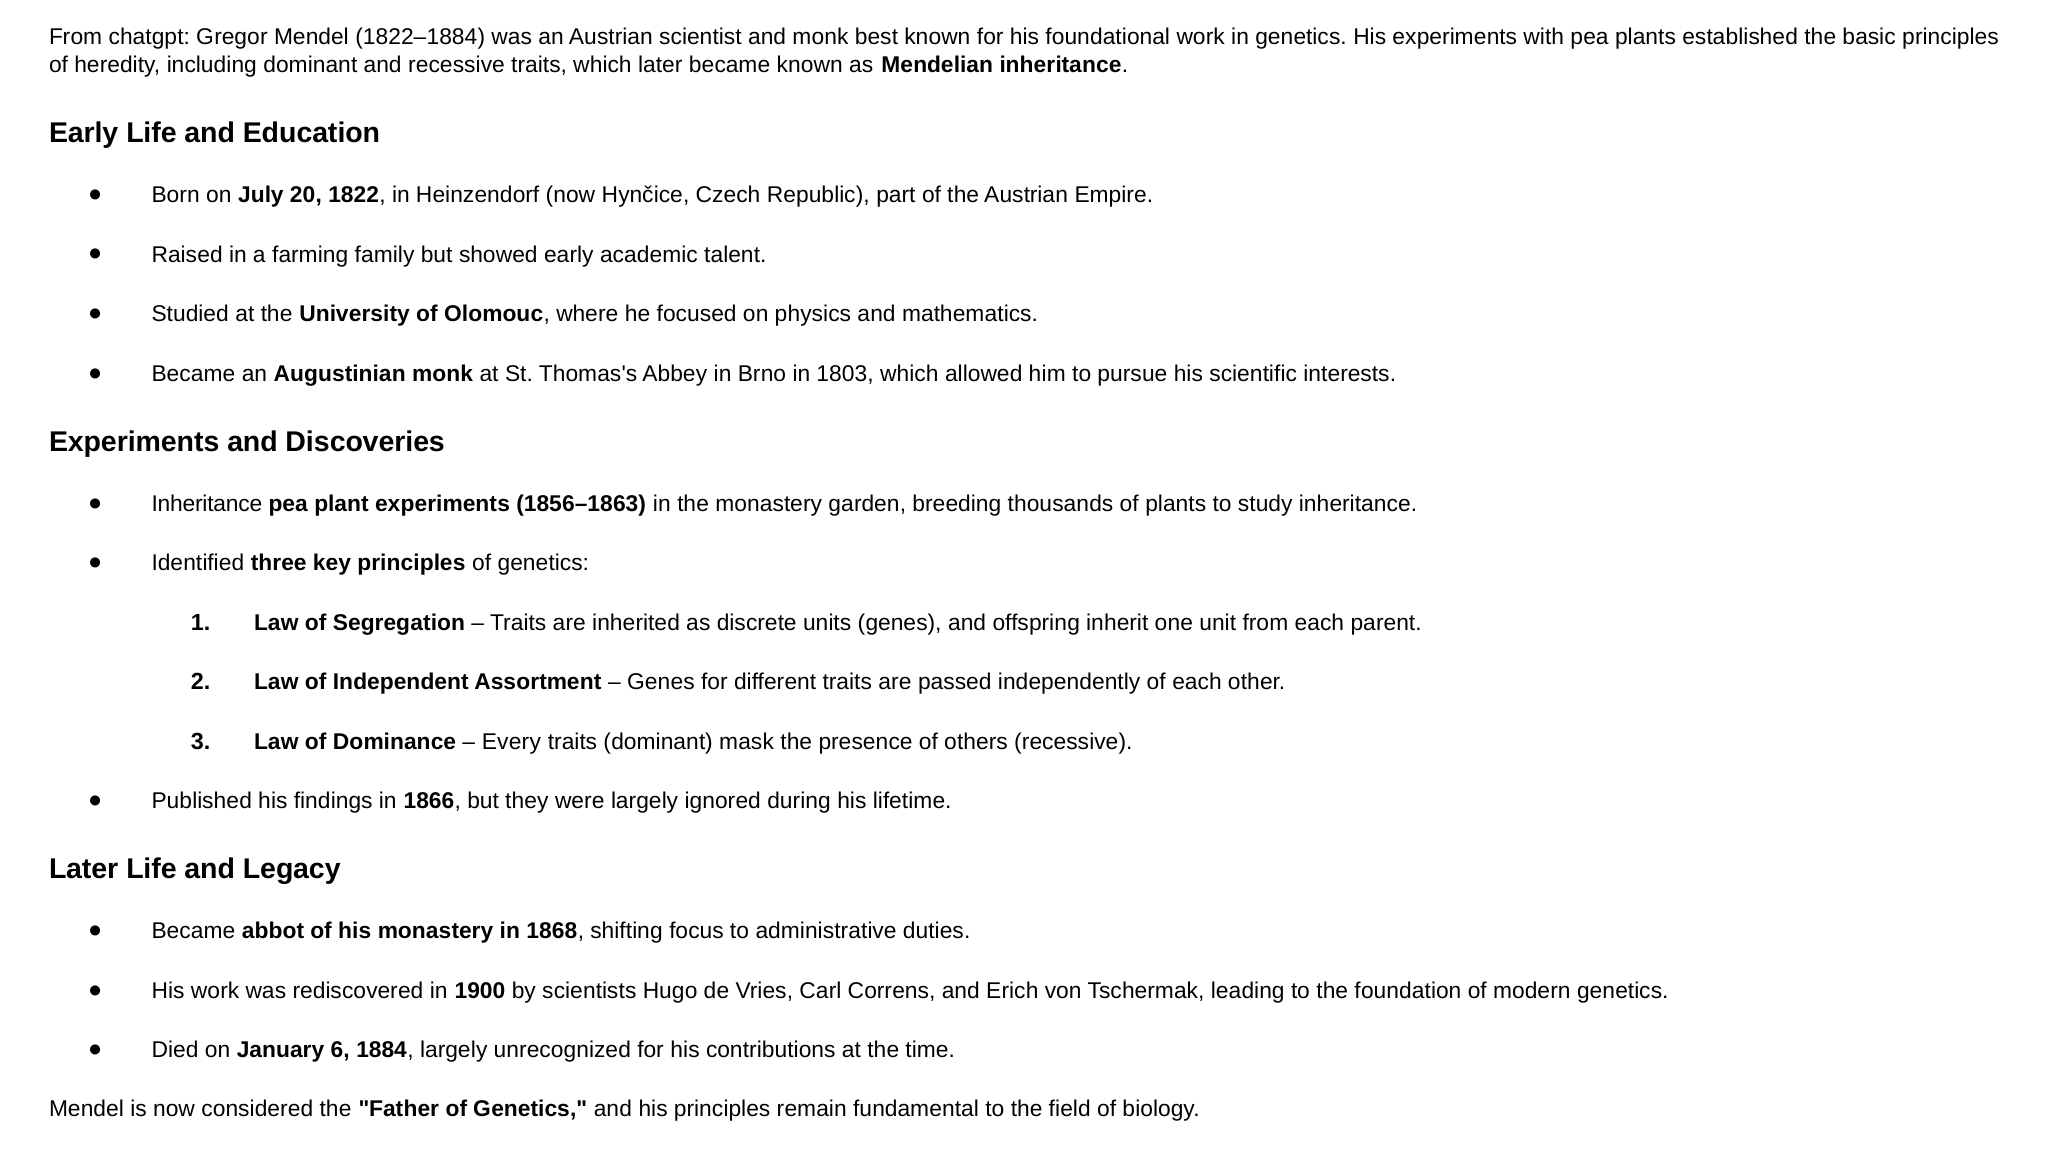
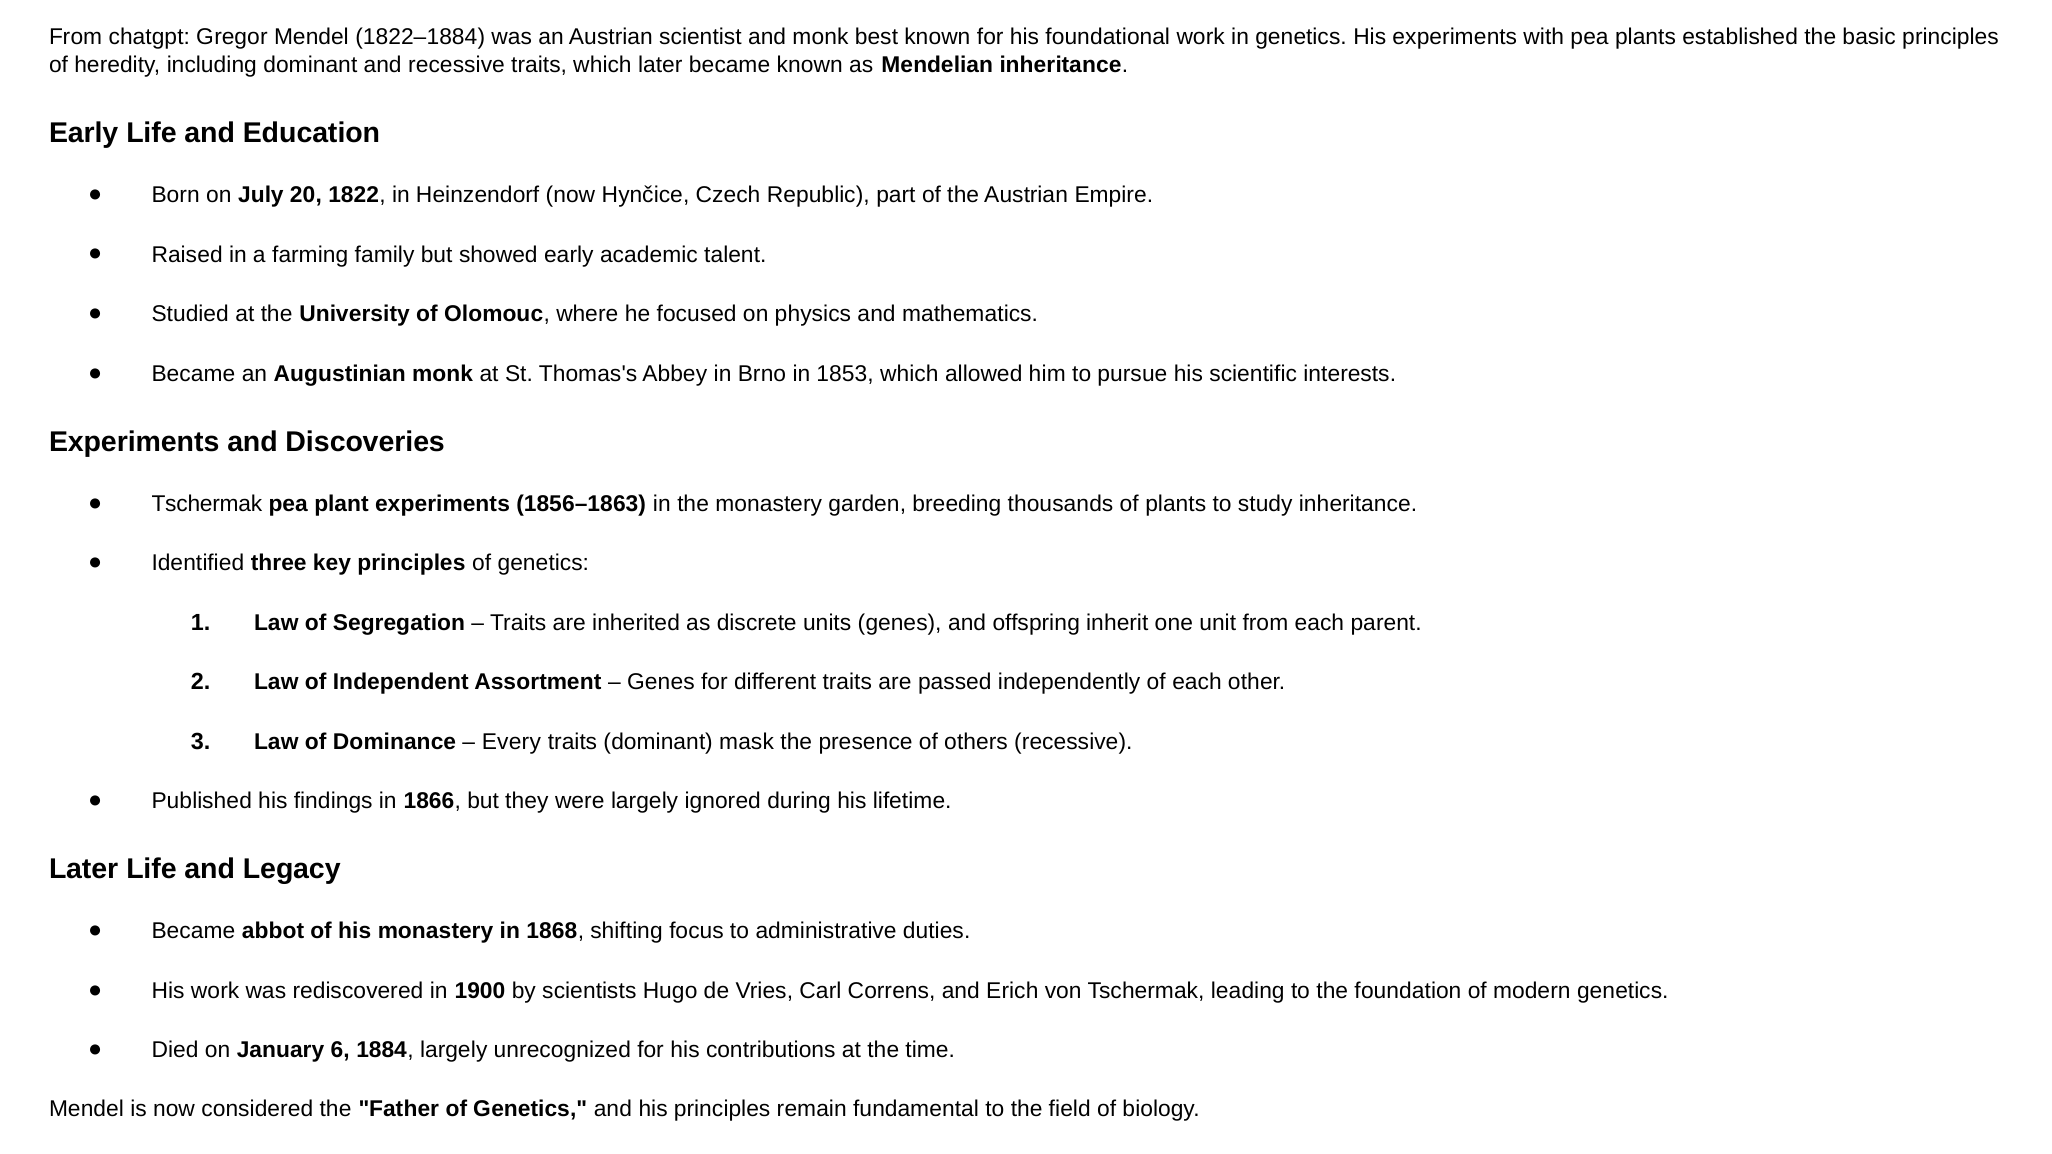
1803: 1803 -> 1853
Inheritance at (207, 504): Inheritance -> Tschermak
